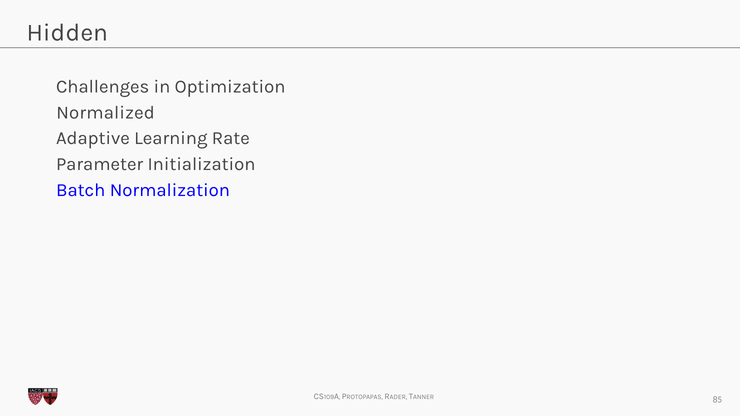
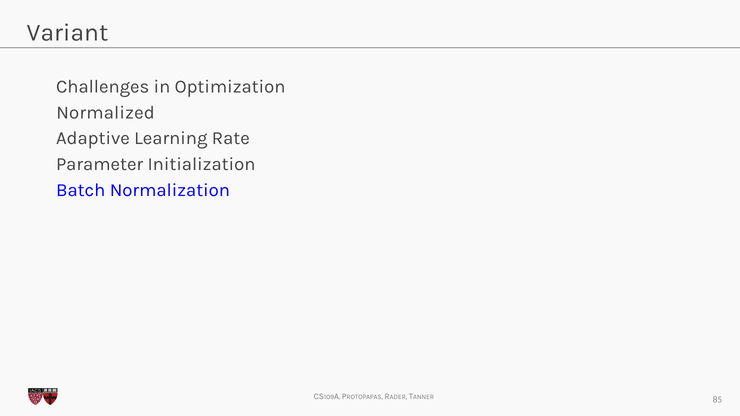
Hidden: Hidden -> Variant
